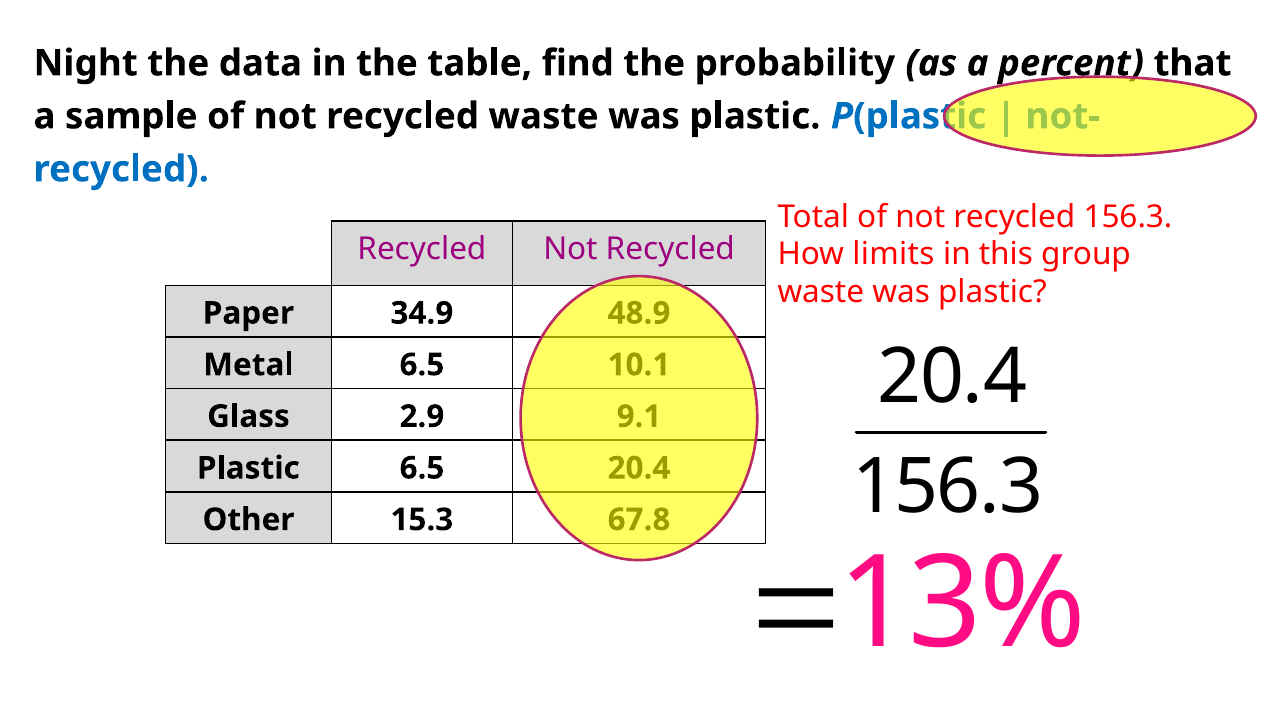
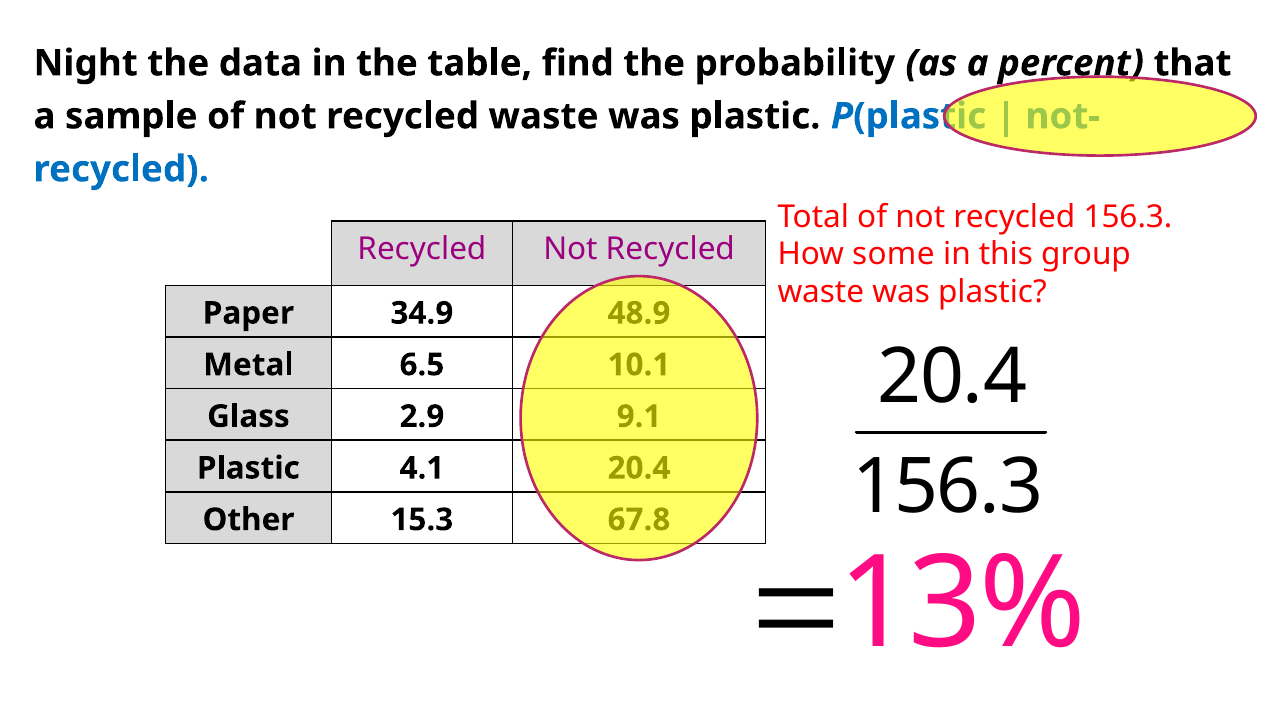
limits: limits -> some
Plastic 6.5: 6.5 -> 4.1
